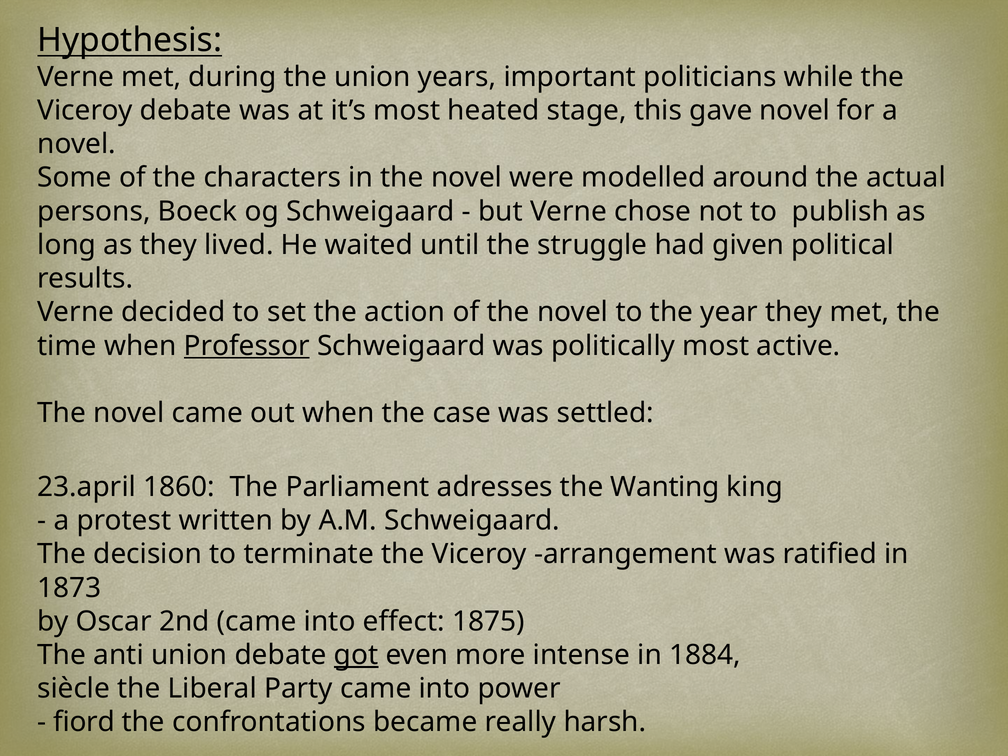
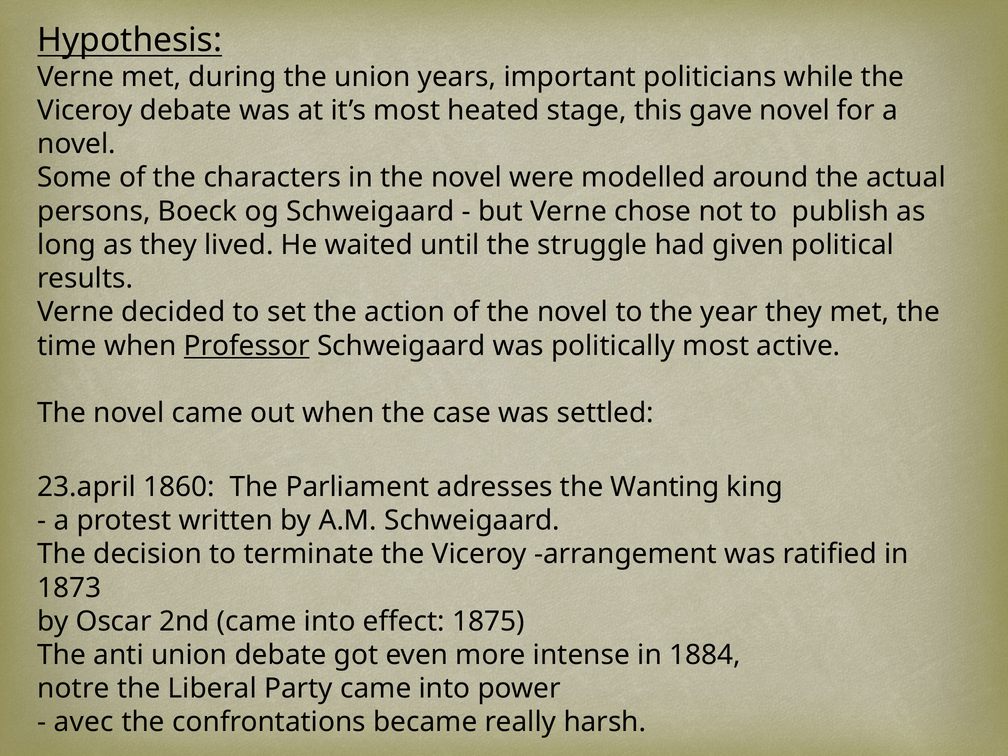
got underline: present -> none
siècle: siècle -> notre
fiord: fiord -> avec
